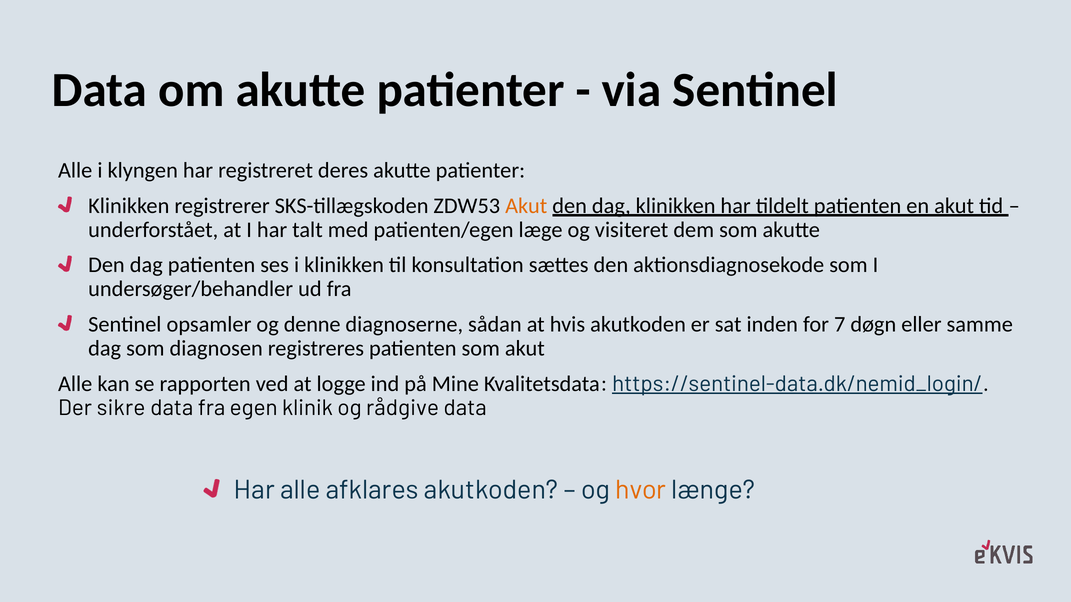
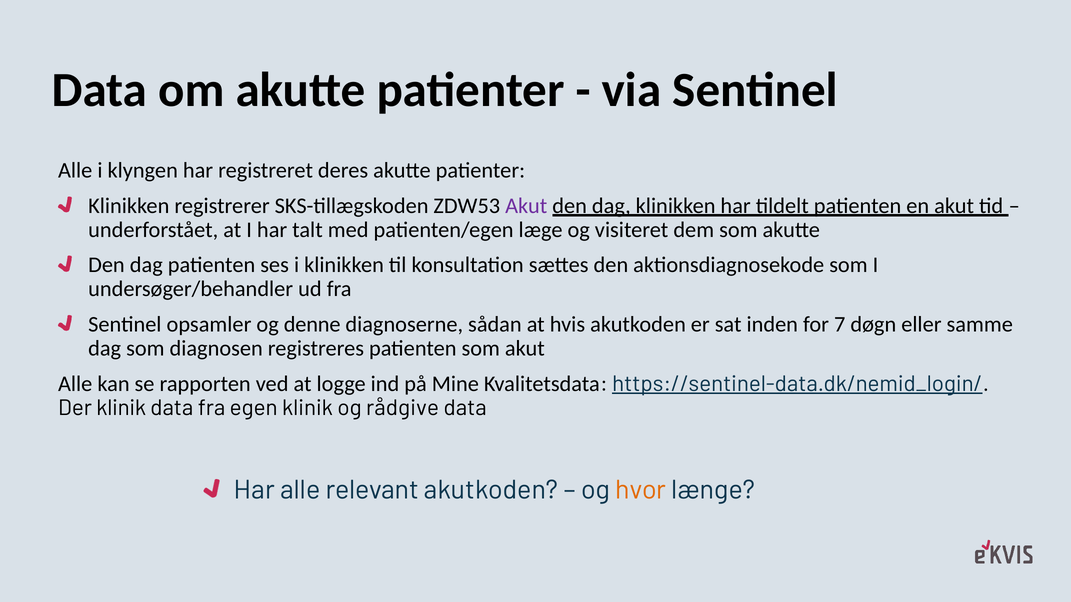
Akut at (526, 206) colour: orange -> purple
Der sikre: sikre -> klinik
afklares: afklares -> relevant
